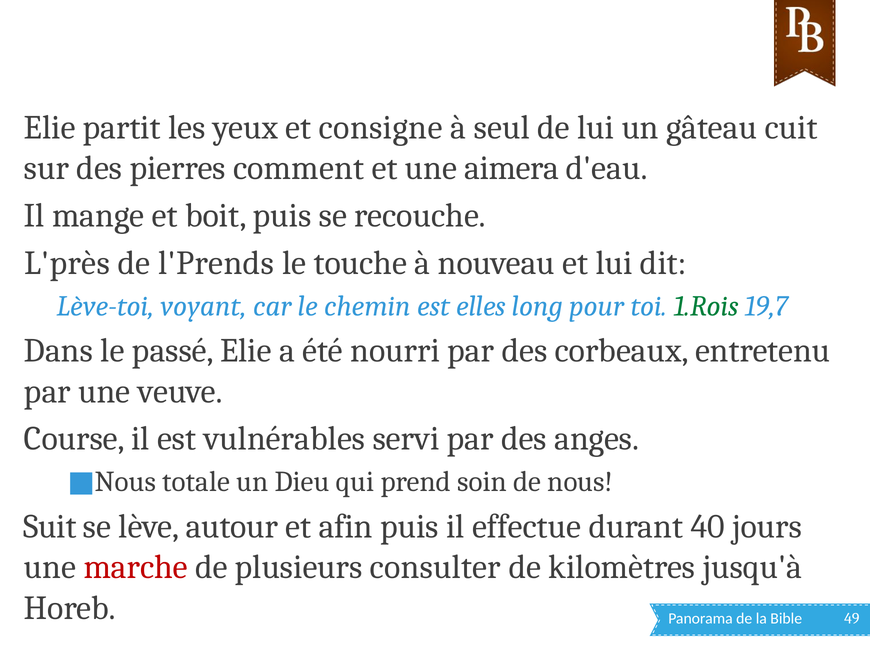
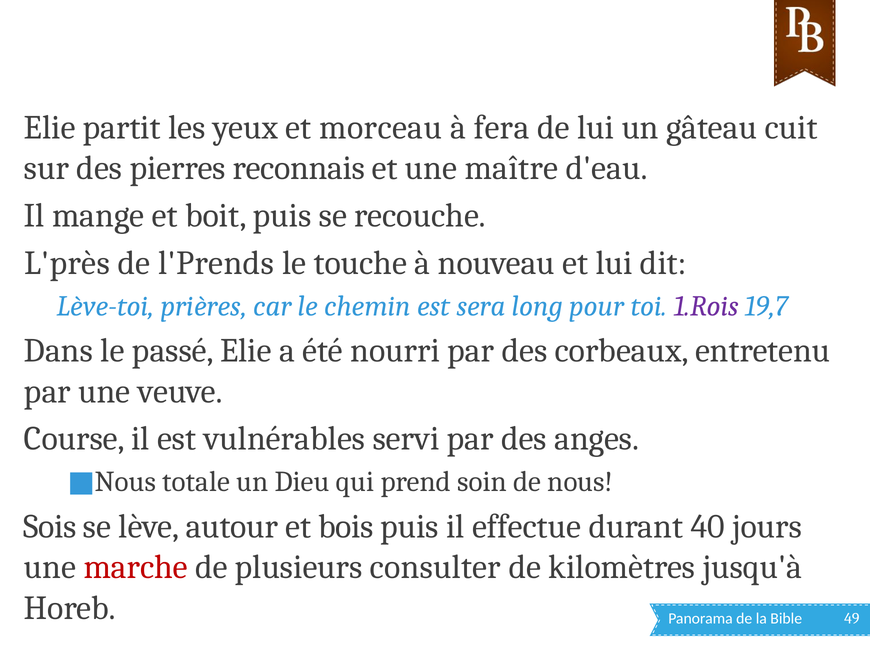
consigne: consigne -> morceau
seul: seul -> fera
comment: comment -> reconnais
aimera: aimera -> maître
voyant: voyant -> prières
elles: elles -> sera
1.Rois colour: green -> purple
Suit: Suit -> Sois
afin: afin -> bois
